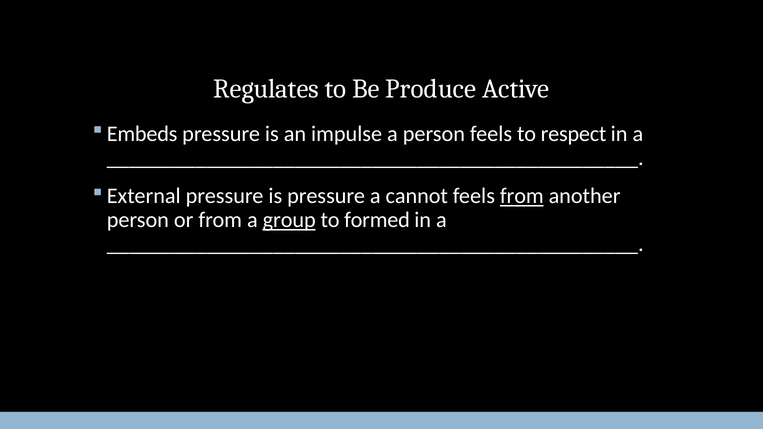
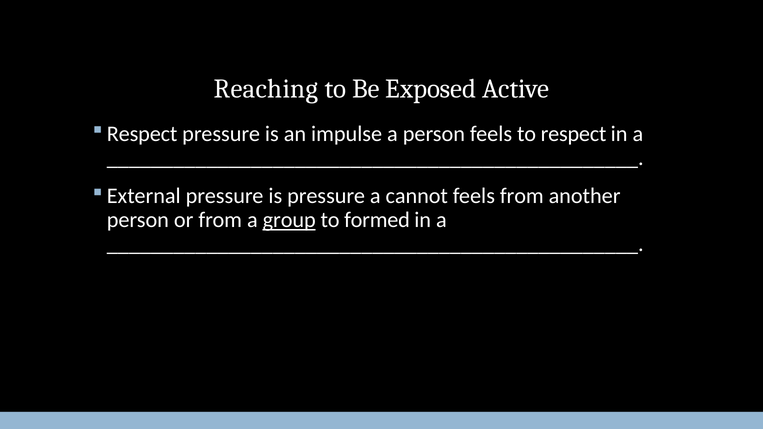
Regulates: Regulates -> Reaching
Produce: Produce -> Exposed
Embeds at (142, 134): Embeds -> Respect
from at (522, 196) underline: present -> none
